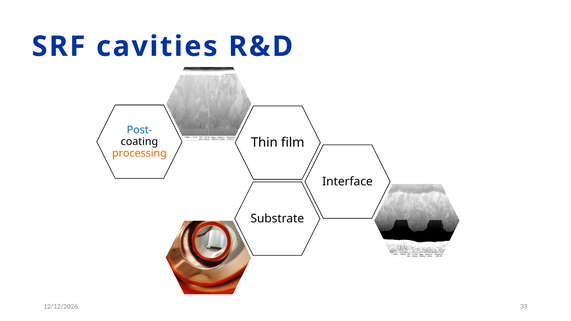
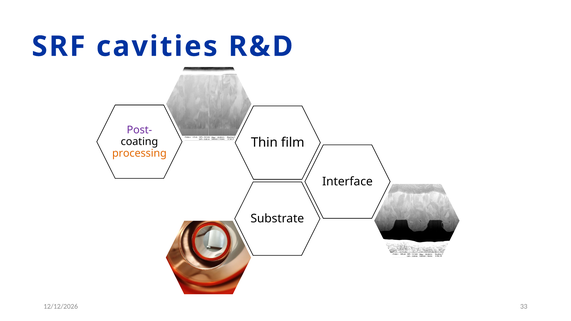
Post- colour: blue -> purple
